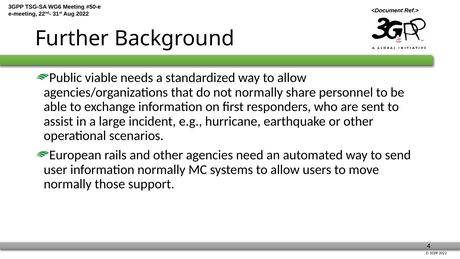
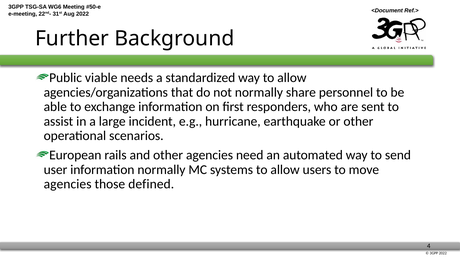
normally at (68, 184): normally -> agencies
support: support -> defined
